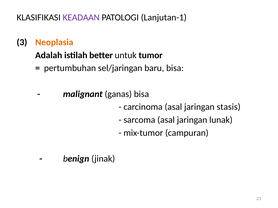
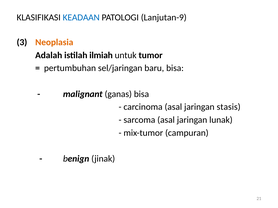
KEADAAN colour: purple -> blue
Lanjutan-1: Lanjutan-1 -> Lanjutan-9
better: better -> ilmiah
